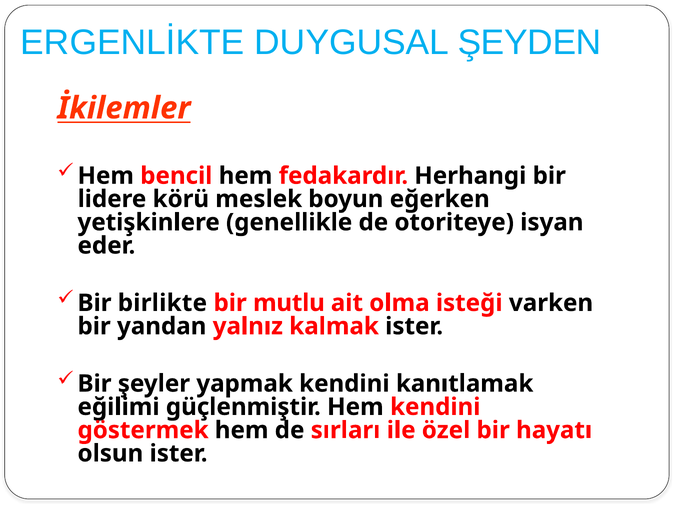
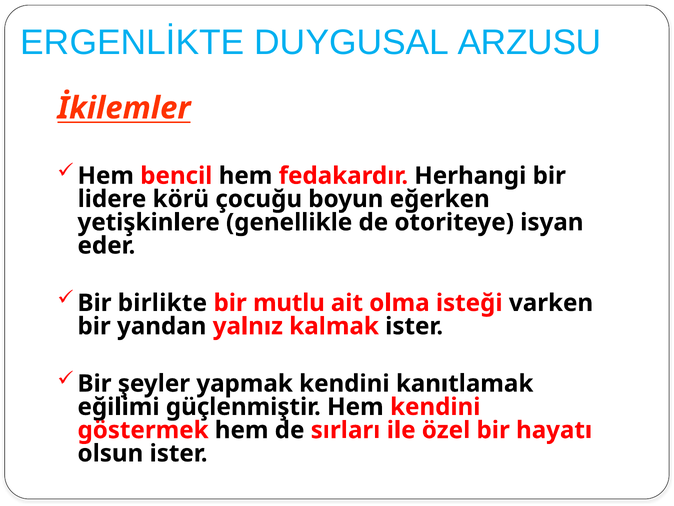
ŞEYDEN: ŞEYDEN -> ARZUSU
meslek: meslek -> çocuğu
